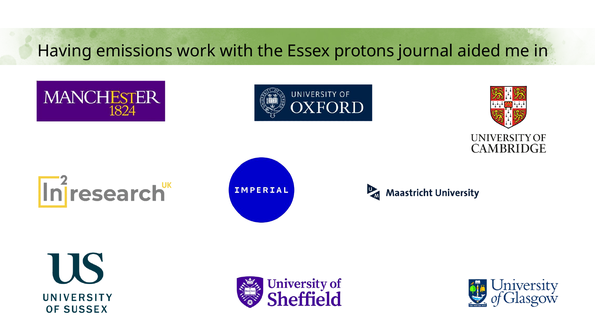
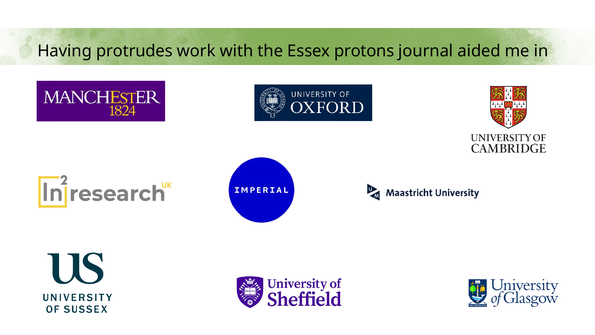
emissions: emissions -> protrudes
